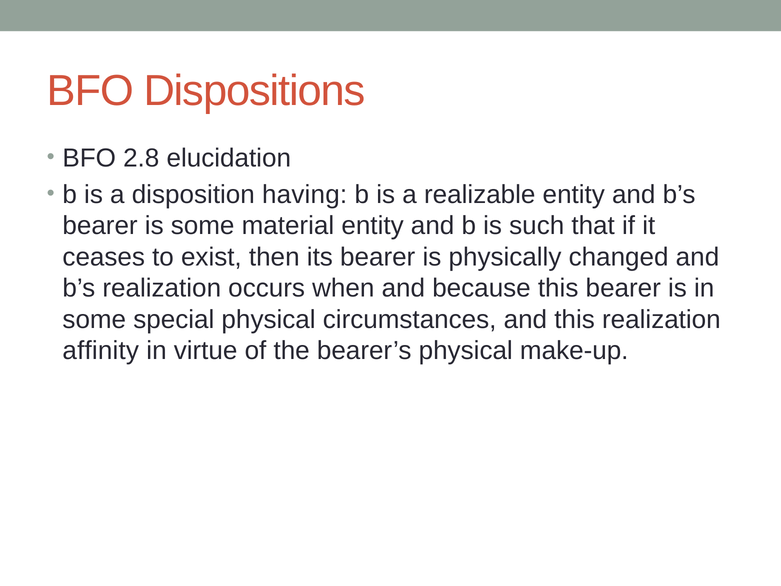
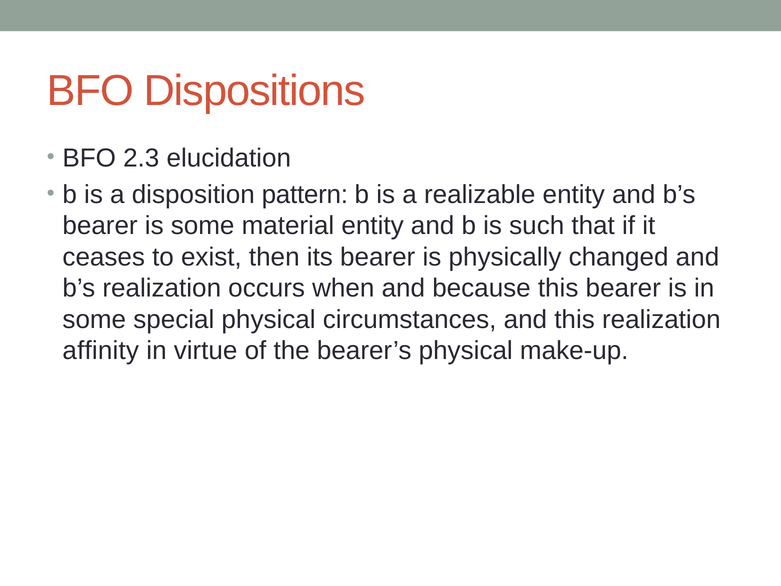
2.8: 2.8 -> 2.3
having: having -> pattern
